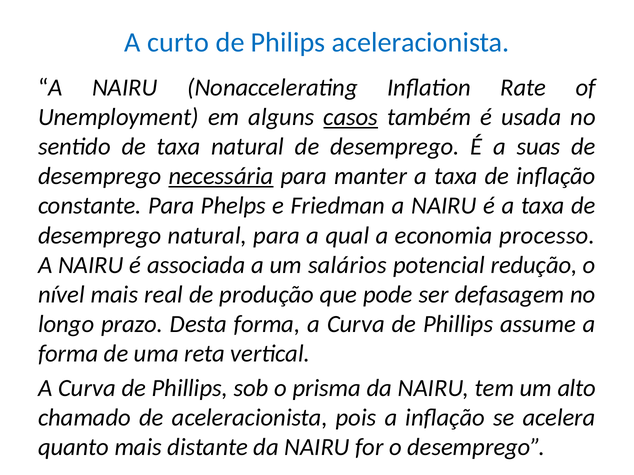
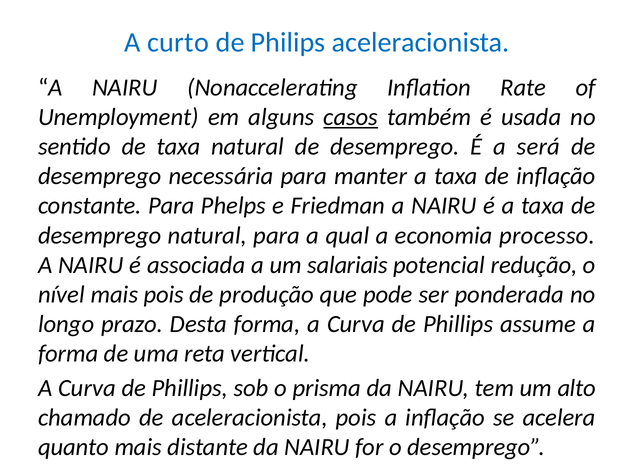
suas: suas -> será
necessária underline: present -> none
salários: salários -> salariais
mais real: real -> pois
defasagem: defasagem -> ponderada
